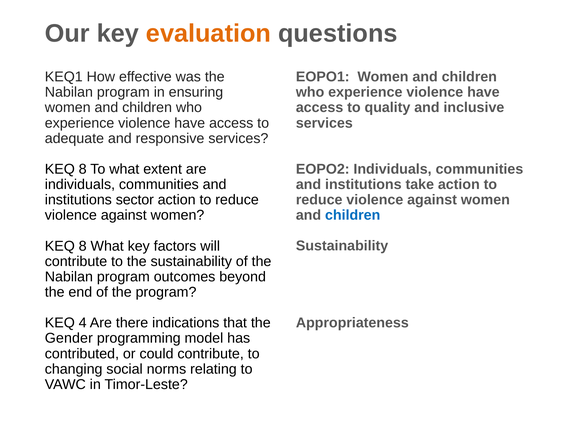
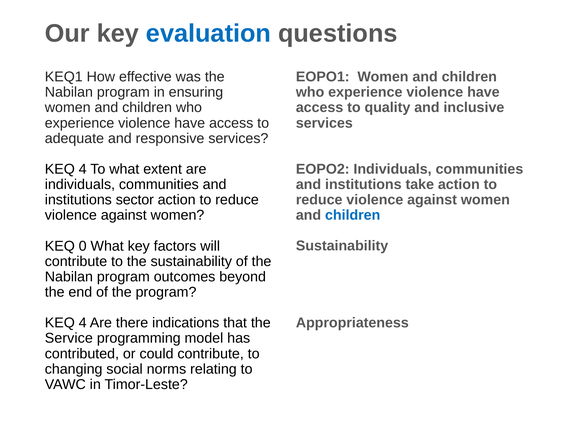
evaluation colour: orange -> blue
8 at (83, 169): 8 -> 4
8 at (83, 246): 8 -> 0
Gender: Gender -> Service
